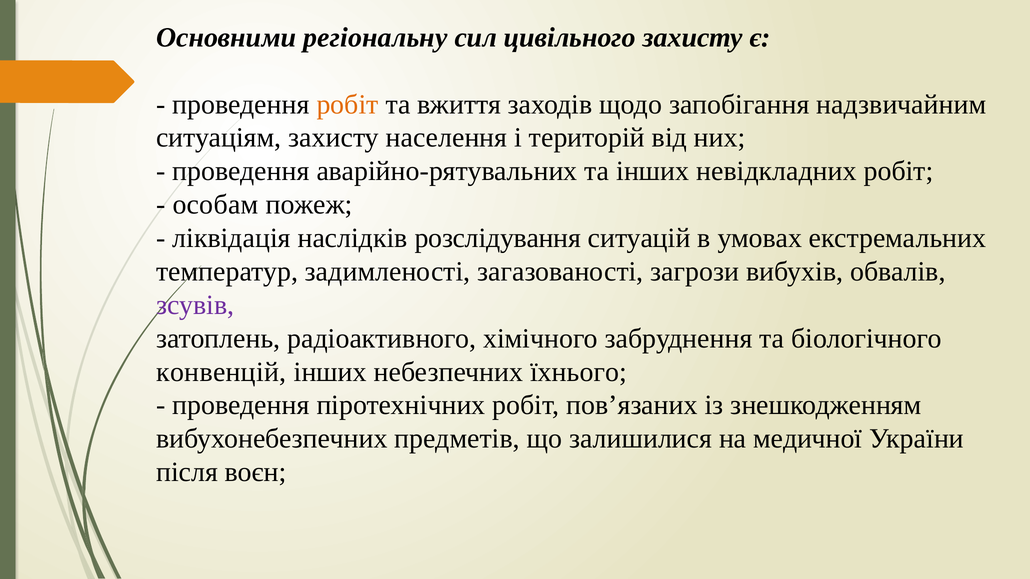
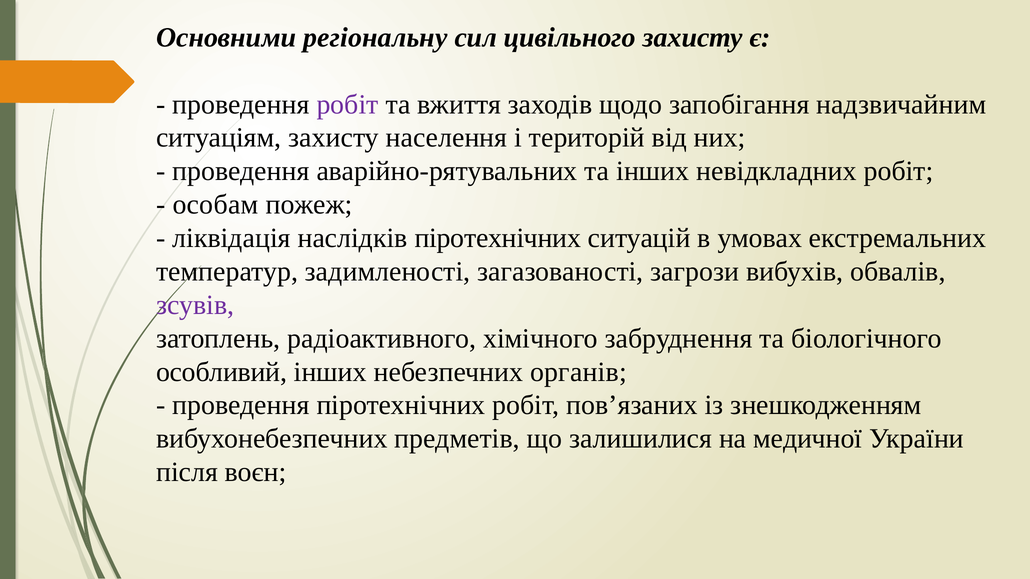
робіт at (348, 104) colour: orange -> purple
наслідків розслідування: розслідування -> піротехнічних
конвенцій: конвенцій -> особливий
їхнього: їхнього -> органів
